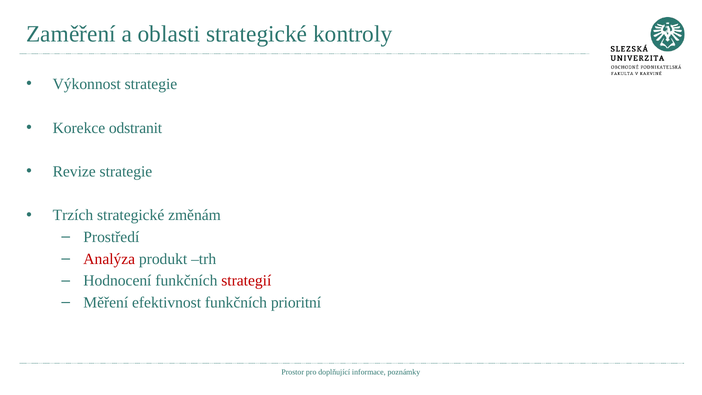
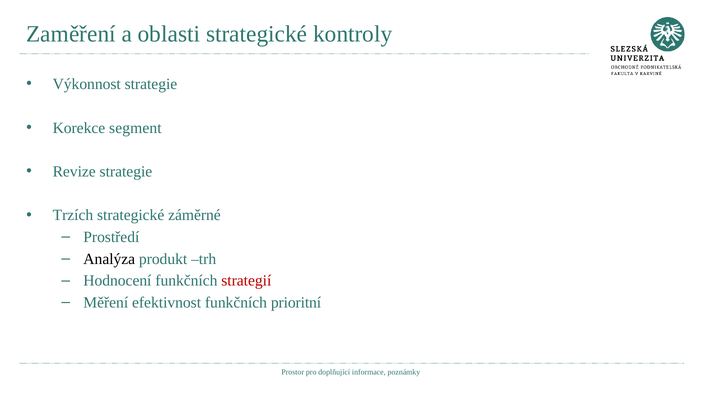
odstranit: odstranit -> segment
změnám: změnám -> záměrné
Analýza colour: red -> black
